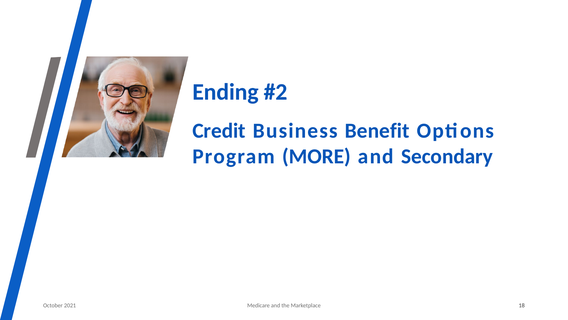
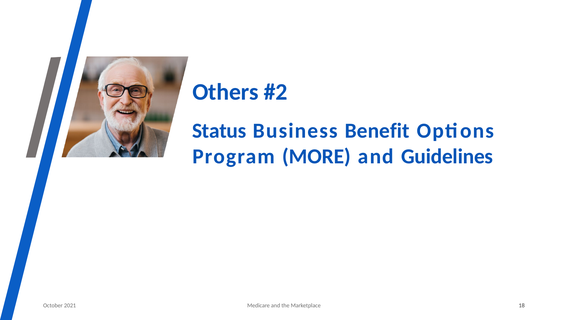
Ending: Ending -> Others
Credit: Credit -> Status
Secondary: Secondary -> Guidelines
